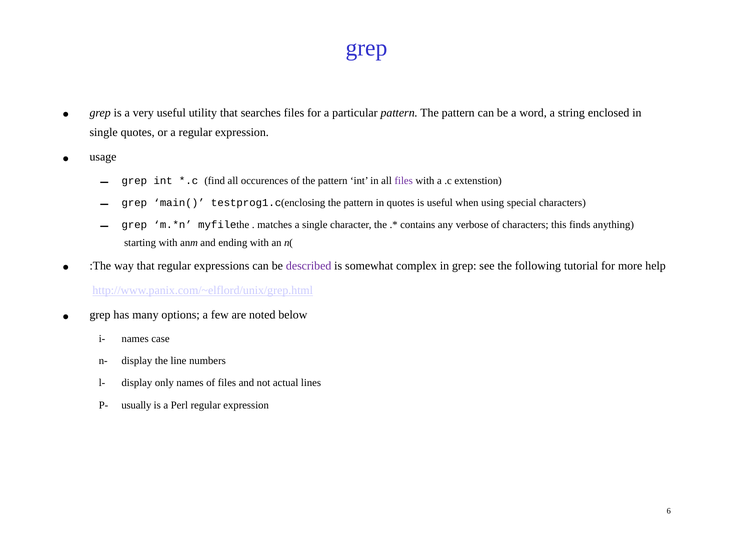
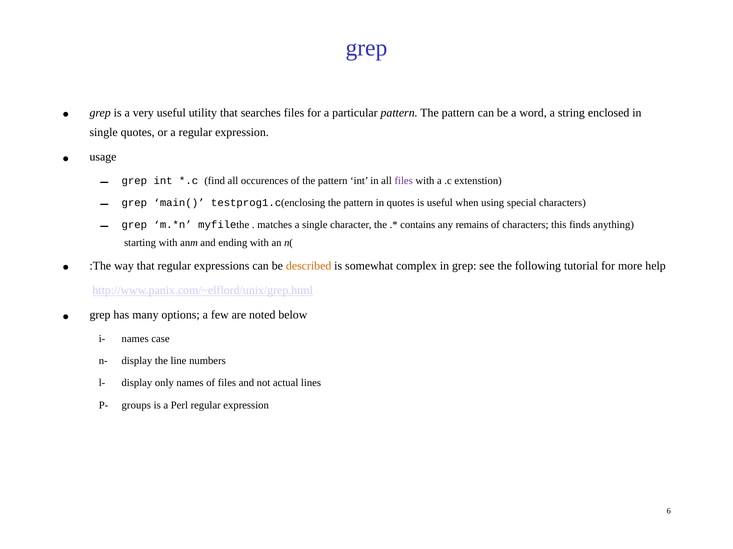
verbose: verbose -> remains
described colour: purple -> orange
usually: usually -> groups
